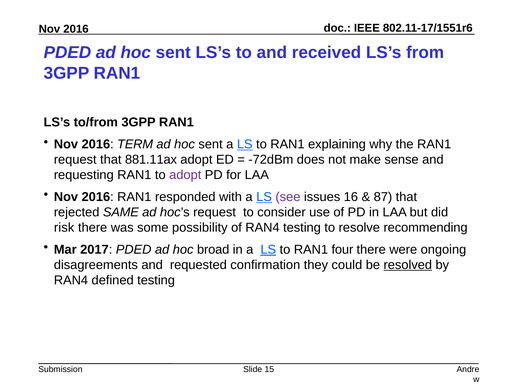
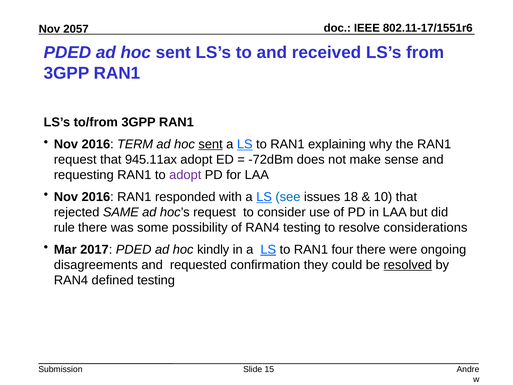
2016 at (76, 29): 2016 -> 2057
sent at (211, 144) underline: none -> present
881.11ax: 881.11ax -> 945.11ax
see colour: purple -> blue
16: 16 -> 18
87: 87 -> 10
risk: risk -> rule
recommending: recommending -> considerations
broad: broad -> kindly
